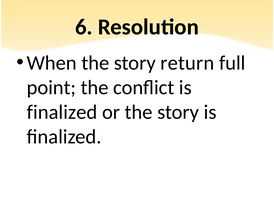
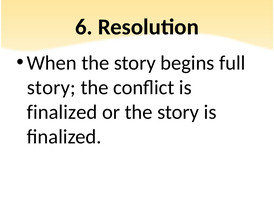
return: return -> begins
point at (51, 88): point -> story
